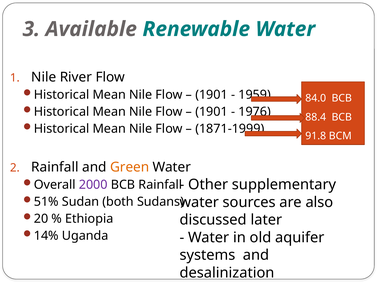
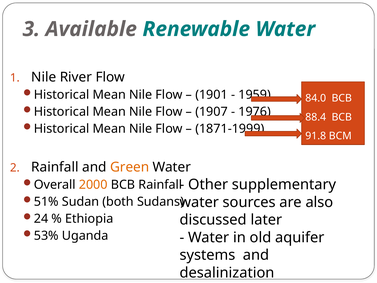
1901 at (212, 112): 1901 -> 1907
2000 colour: purple -> orange
20: 20 -> 24
14%: 14% -> 53%
